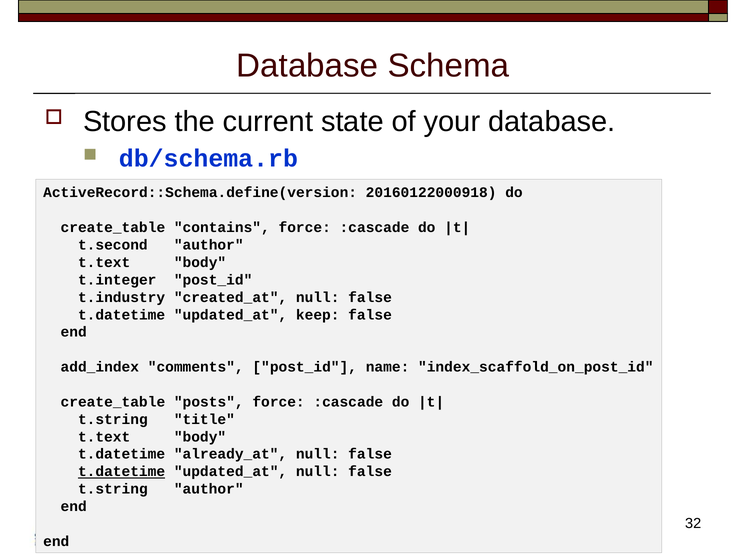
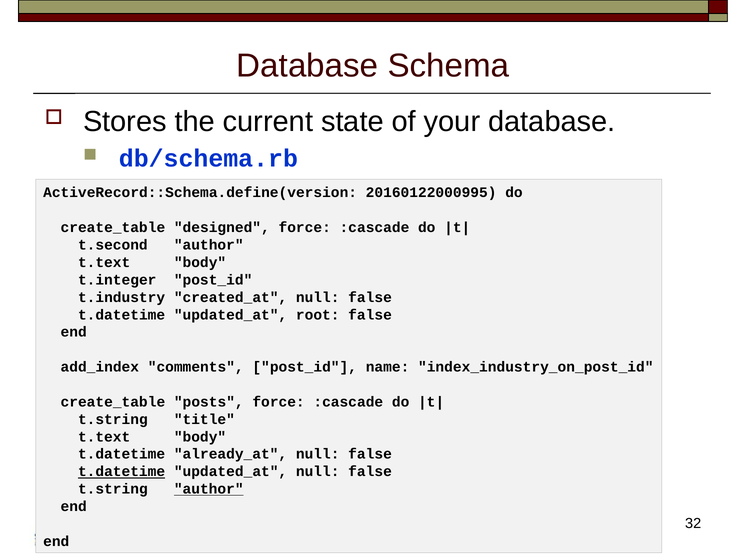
20160122000918: 20160122000918 -> 20160122000995
contains: contains -> designed
keep: keep -> root
index_scaffold_on_post_id: index_scaffold_on_post_id -> index_industry_on_post_id
author at (209, 489) underline: none -> present
